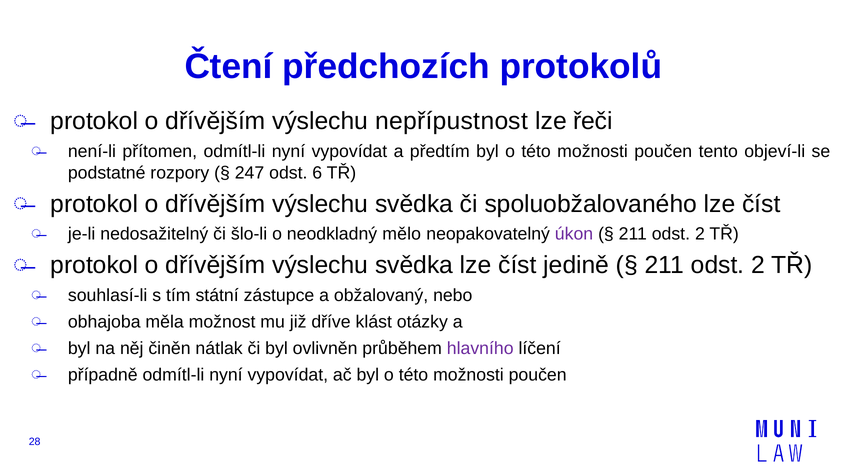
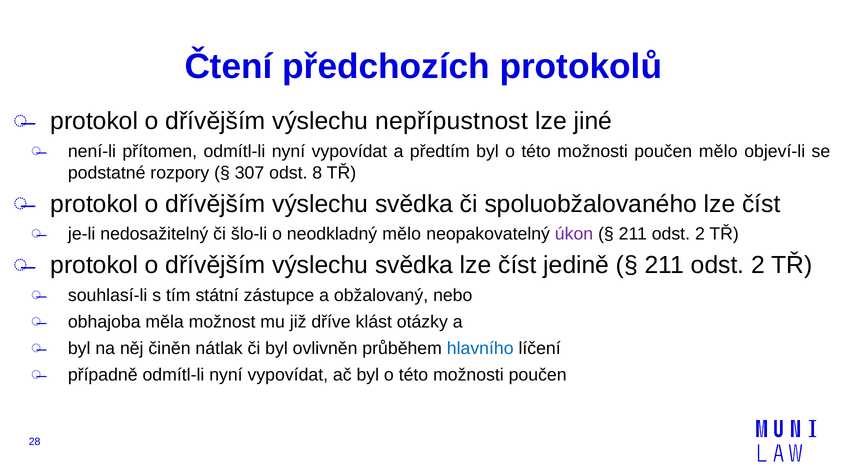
řeči: řeči -> jiné
poučen tento: tento -> mělo
247: 247 -> 307
6: 6 -> 8
hlavního colour: purple -> blue
